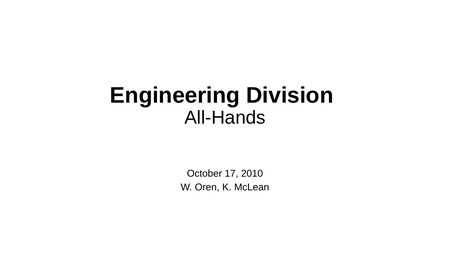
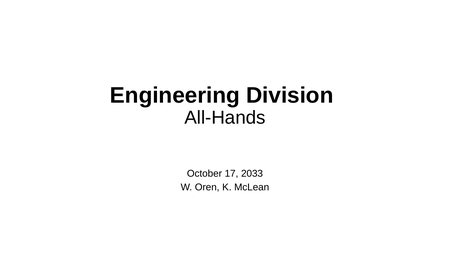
2010: 2010 -> 2033
